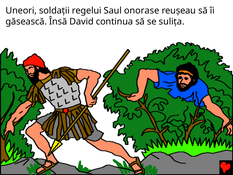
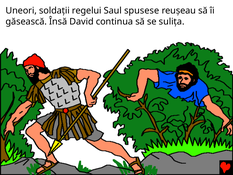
onorase: onorase -> spusese
